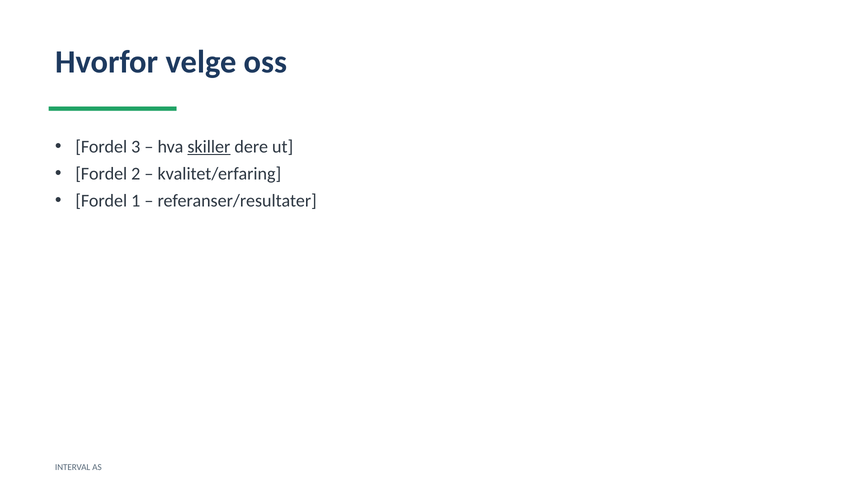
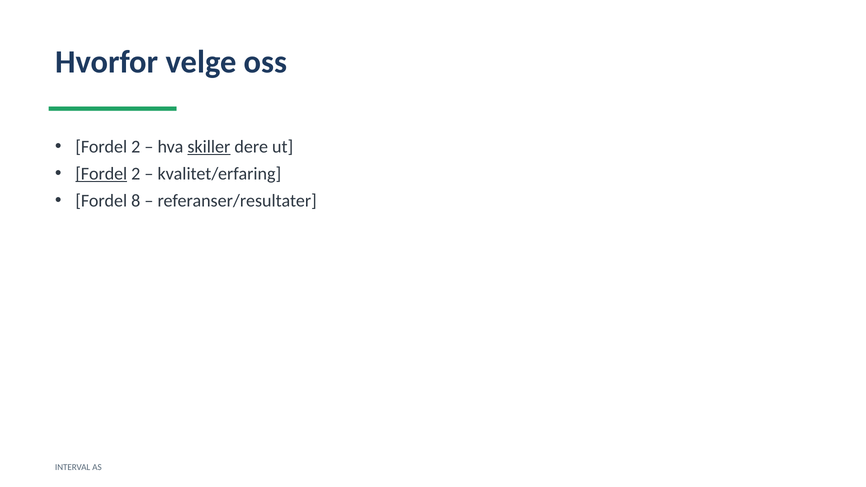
3 at (136, 147): 3 -> 2
Fordel at (101, 174) underline: none -> present
1: 1 -> 8
